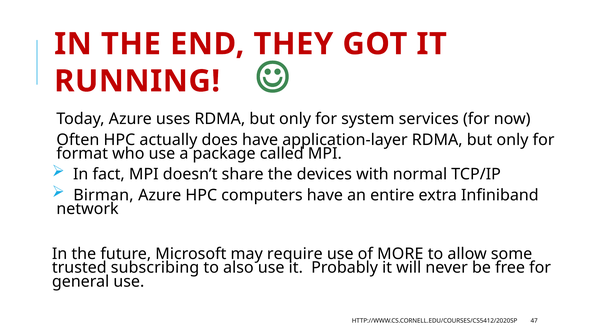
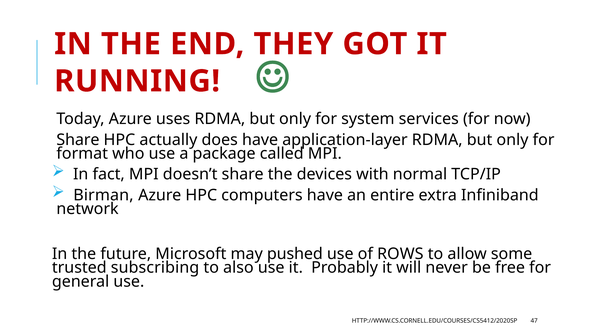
Often at (78, 140): Often -> Share
require: require -> pushed
MORE: MORE -> ROWS
